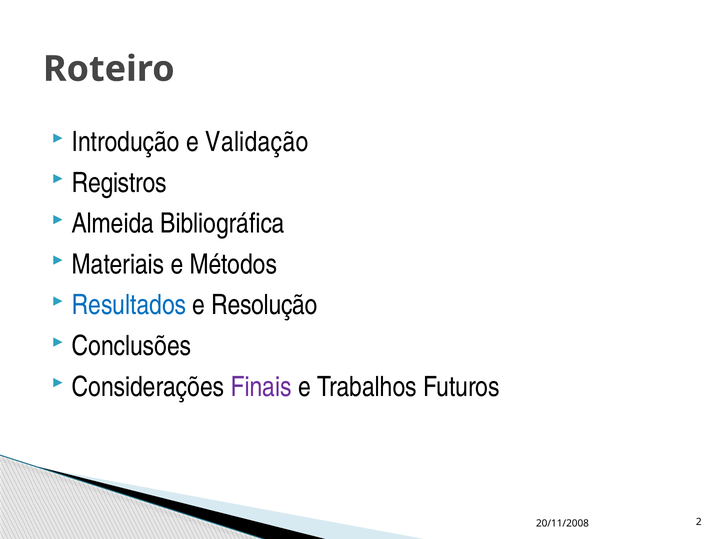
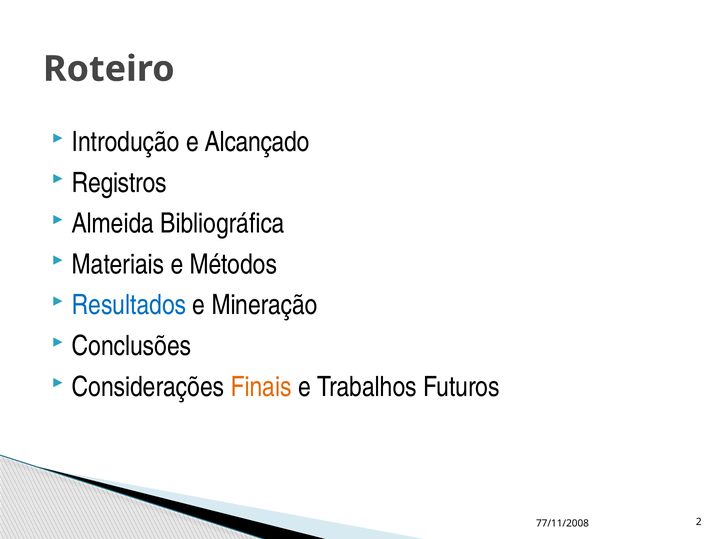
Validação: Validação -> Alcançado
Resolução: Resolução -> Mineração
Finais colour: purple -> orange
20/11/2008: 20/11/2008 -> 77/11/2008
